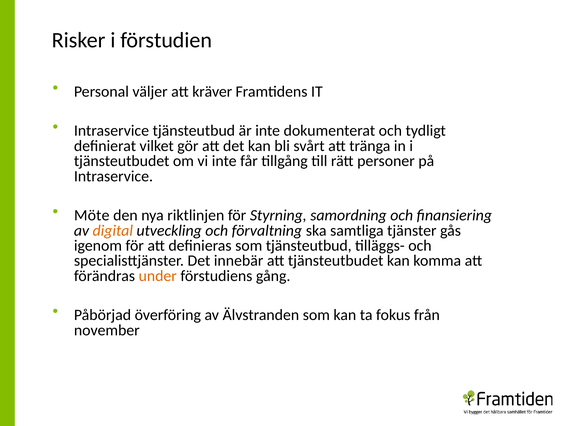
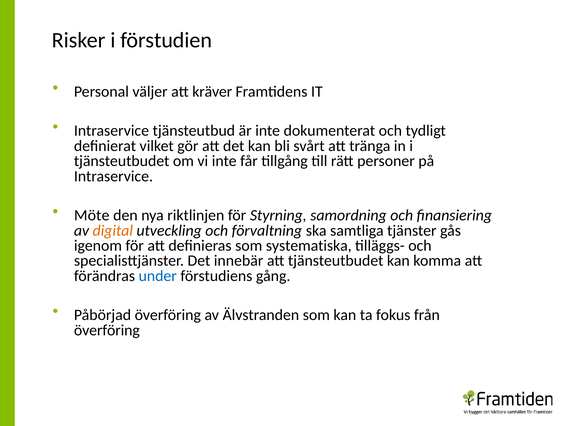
som tjänsteutbud: tjänsteutbud -> systematiska
under colour: orange -> blue
november at (107, 330): november -> överföring
